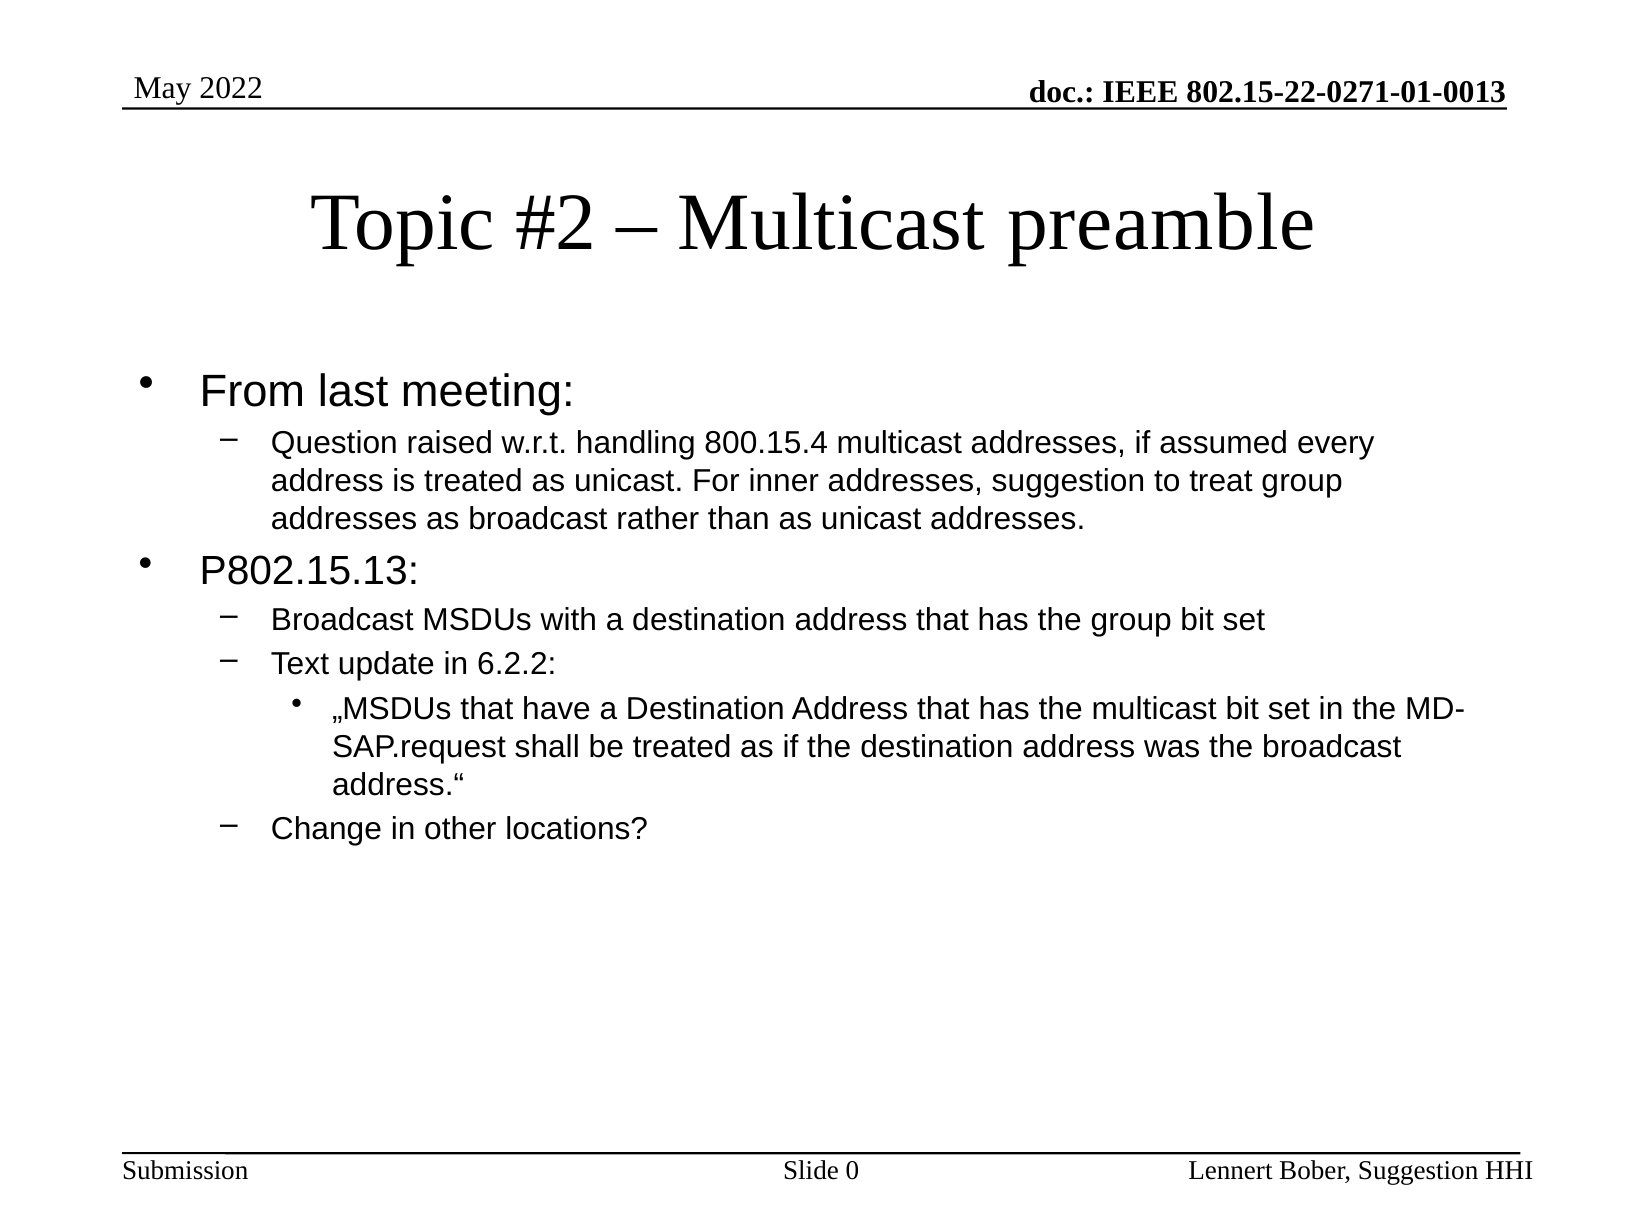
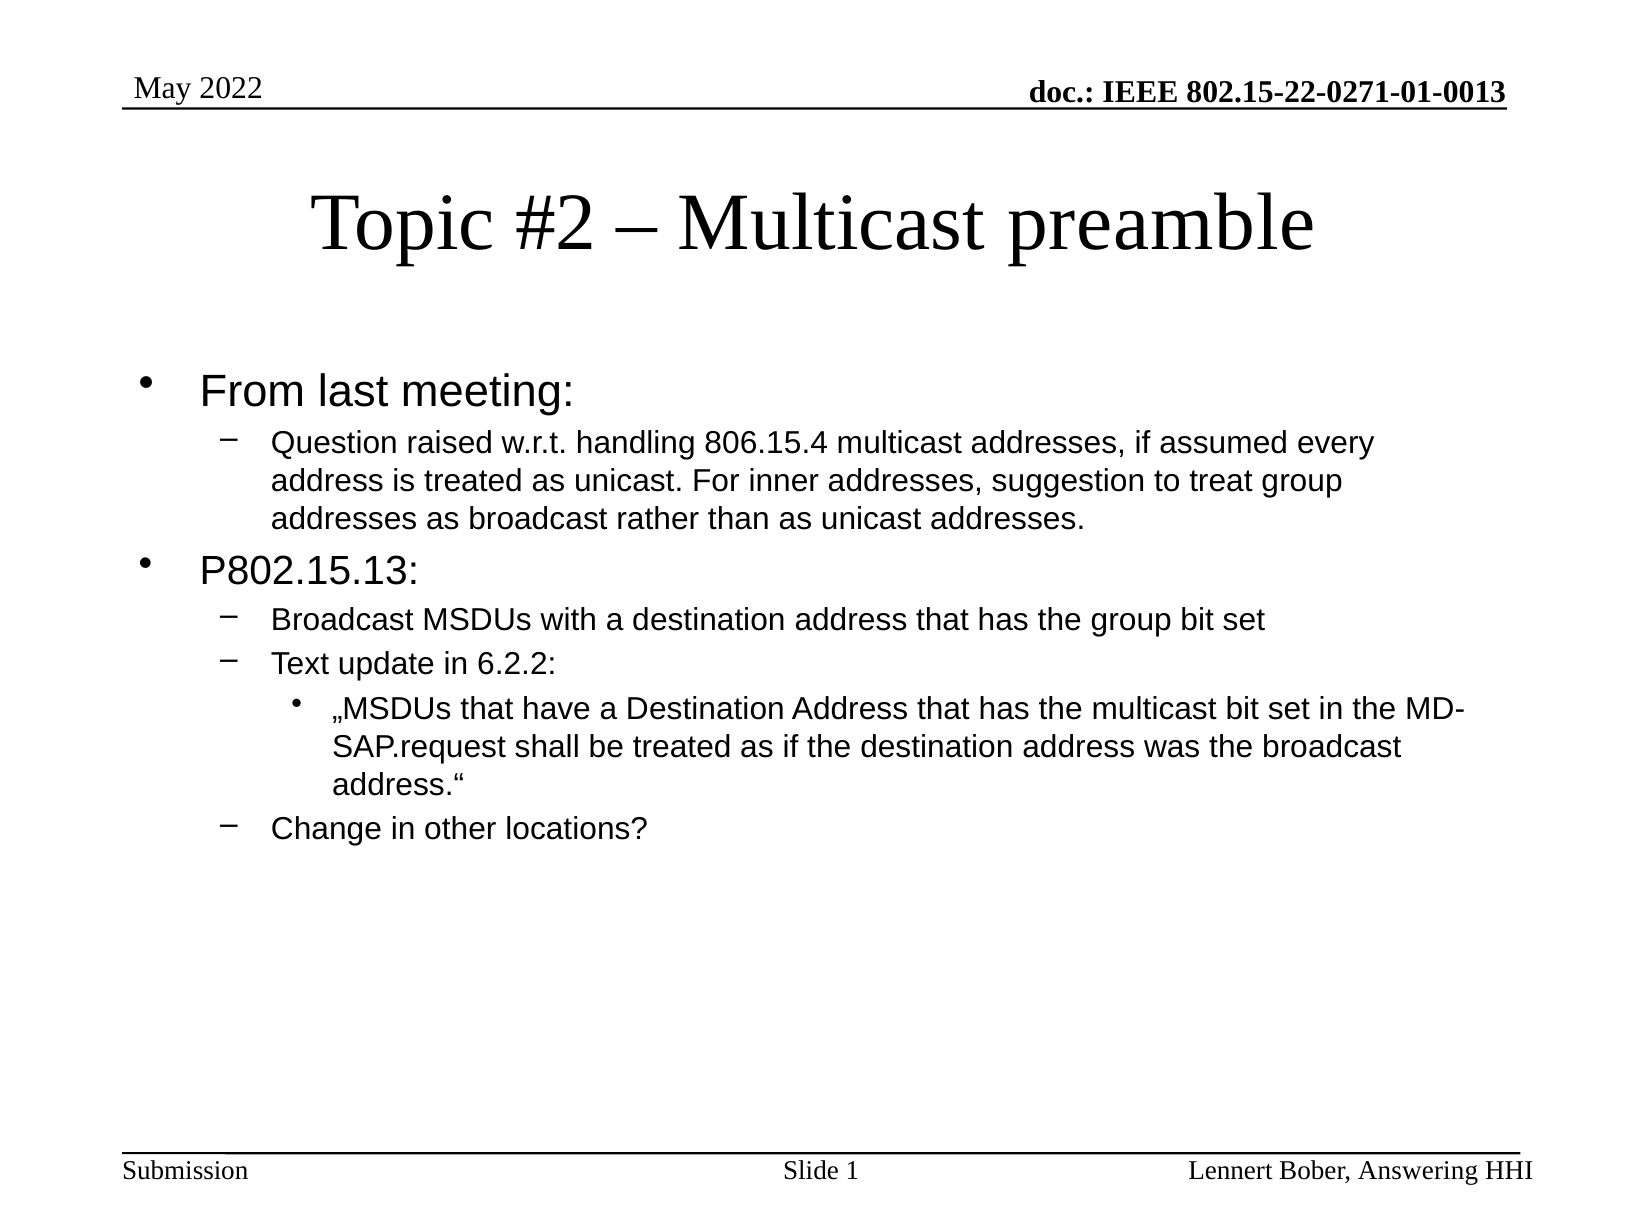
800.15.4: 800.15.4 -> 806.15.4
0: 0 -> 1
Bober Suggestion: Suggestion -> Answering
